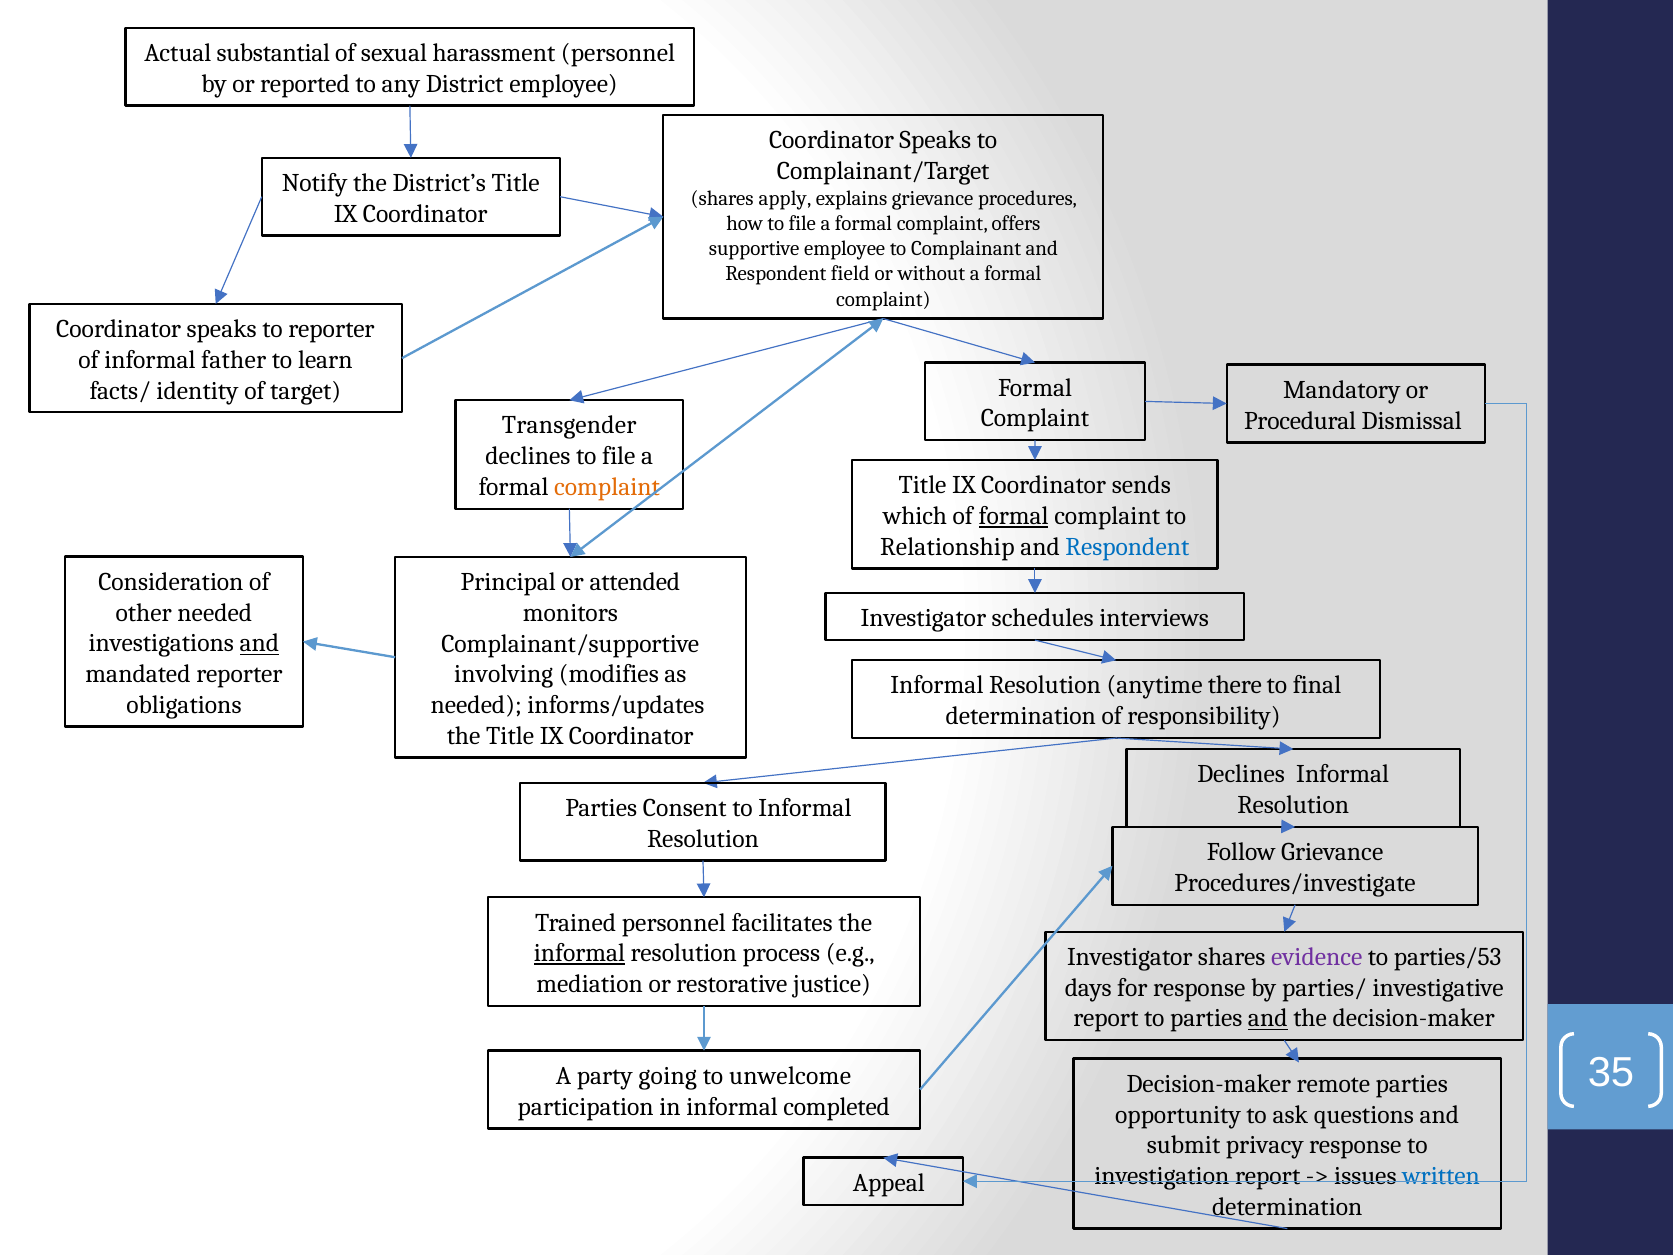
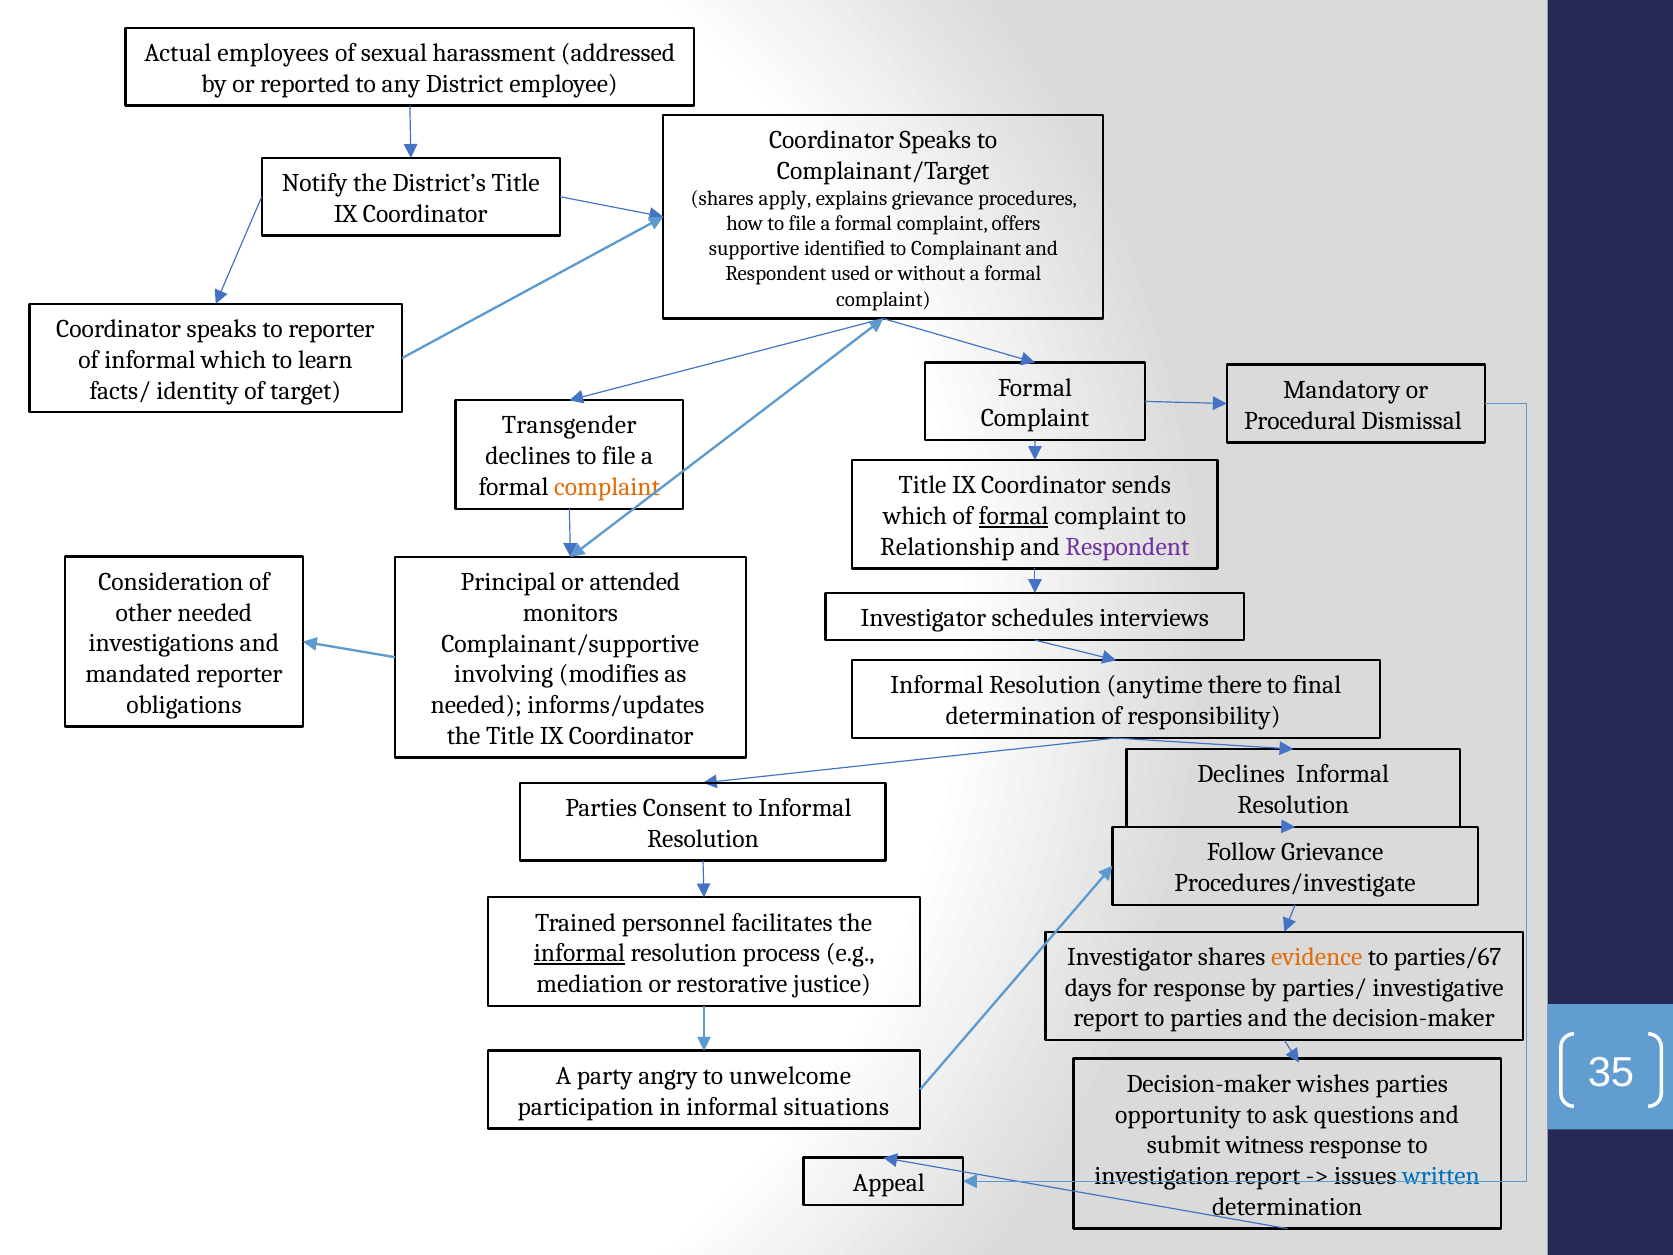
substantial: substantial -> employees
harassment personnel: personnel -> addressed
supportive employee: employee -> identified
field: field -> used
informal father: father -> which
Respondent at (1127, 547) colour: blue -> purple
and at (259, 643) underline: present -> none
evidence colour: purple -> orange
parties/53: parties/53 -> parties/67
and at (1268, 1018) underline: present -> none
going: going -> angry
remote: remote -> wishes
completed: completed -> situations
privacy: privacy -> witness
